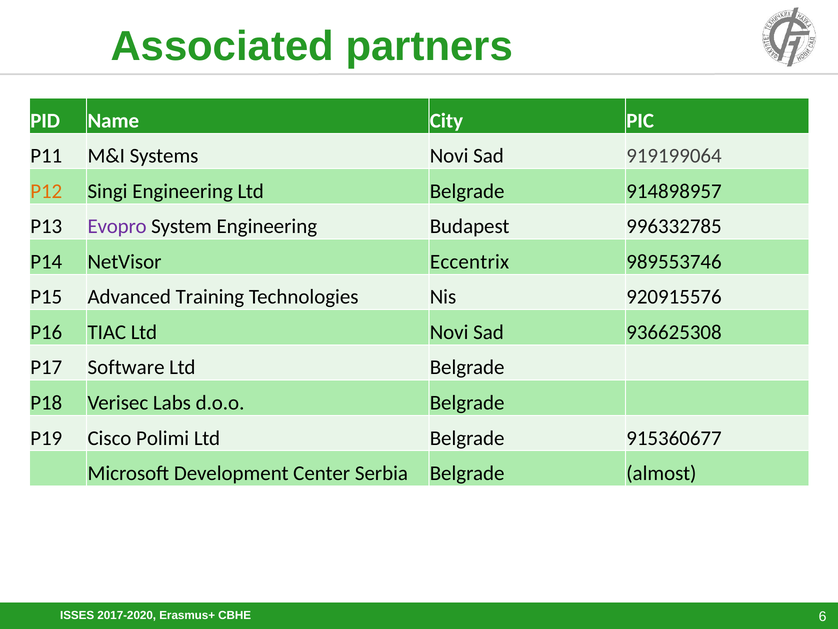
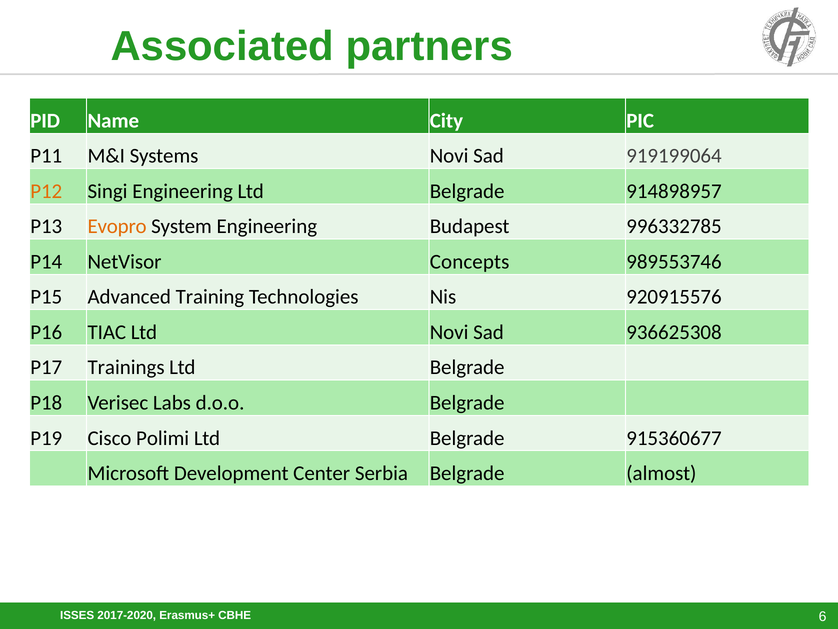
Evopro colour: purple -> orange
Eccentrix: Eccentrix -> Concepts
Software: Software -> Trainings
